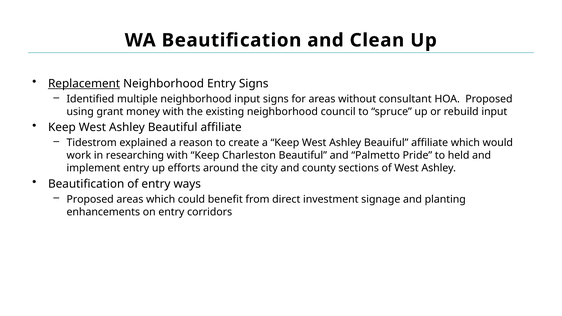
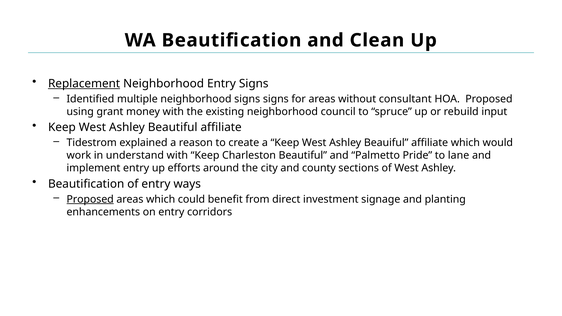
neighborhood input: input -> signs
researching: researching -> understand
held: held -> lane
Proposed at (90, 199) underline: none -> present
